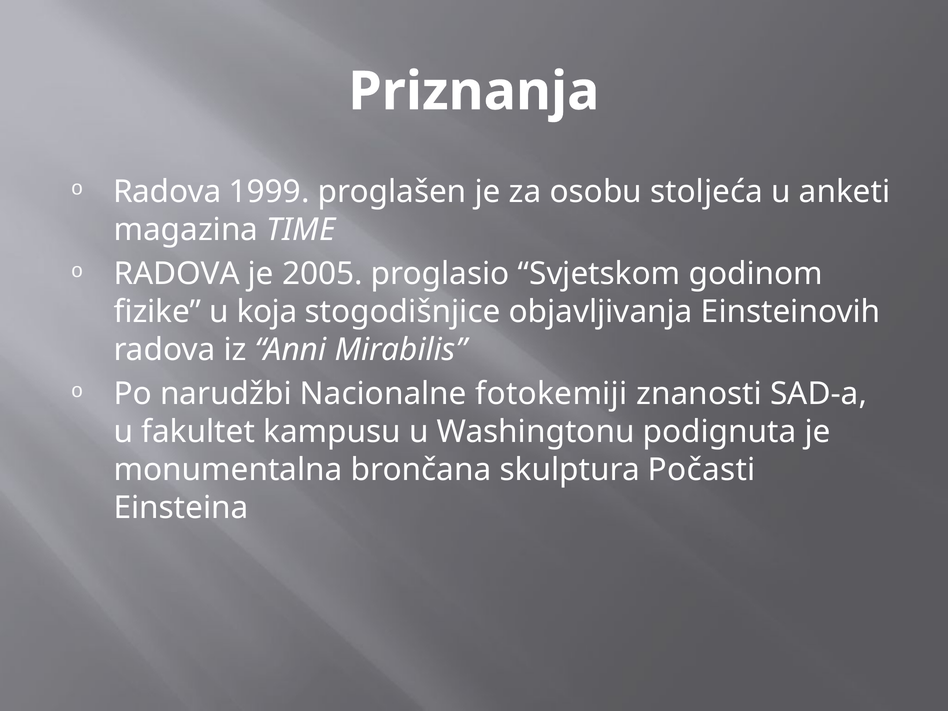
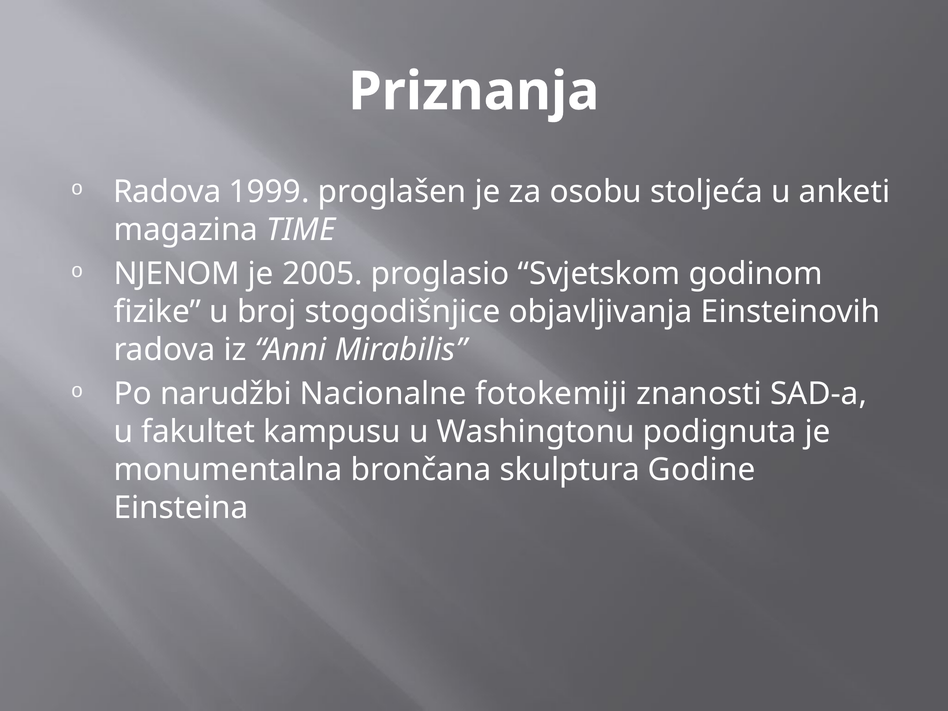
RADOVA at (177, 274): RADOVA -> NJENOM
koja: koja -> broj
Počasti: Počasti -> Godine
